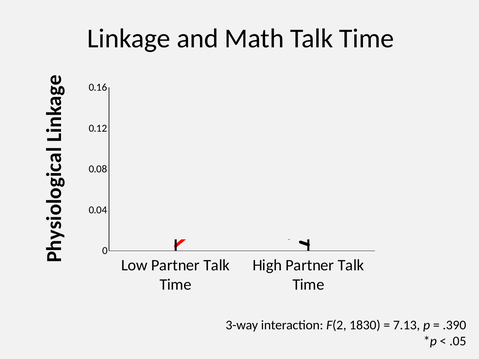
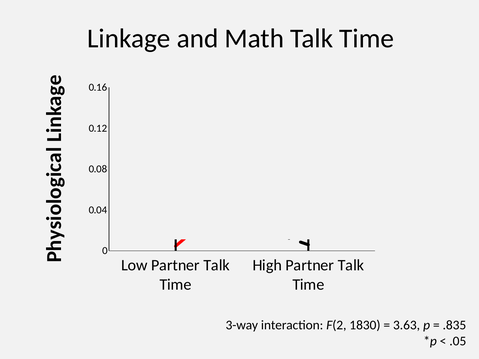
7.13: 7.13 -> 3.63
.390: .390 -> .835
